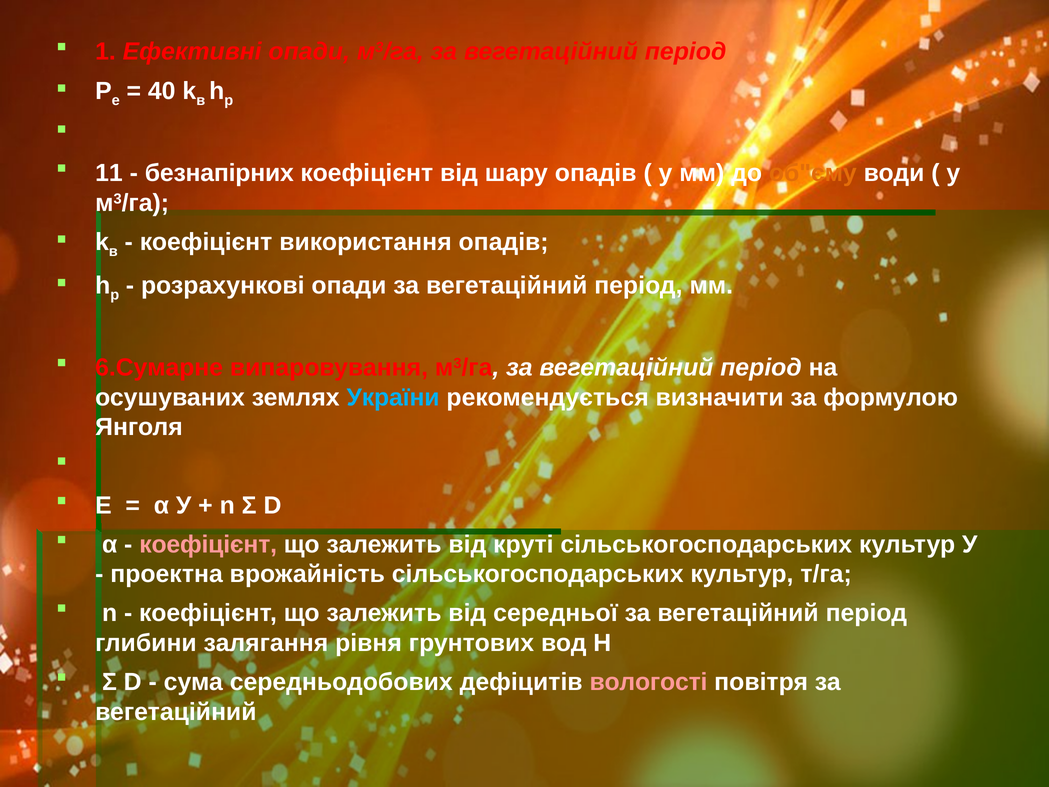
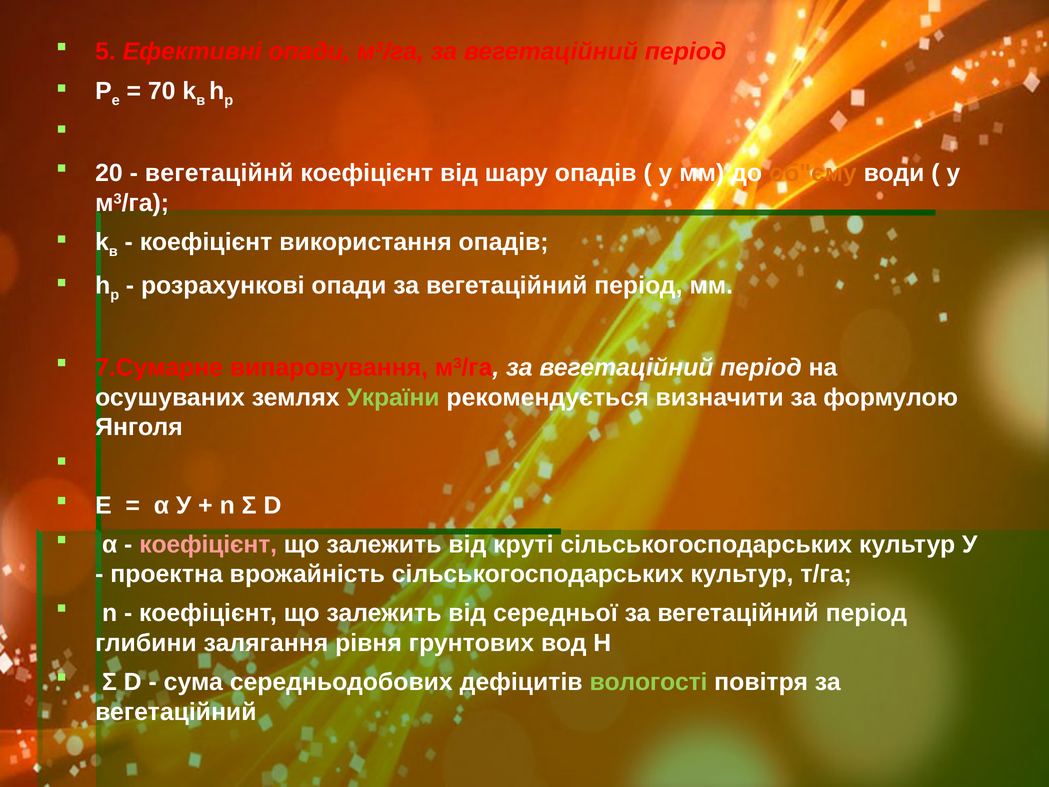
1: 1 -> 5
40: 40 -> 70
11: 11 -> 20
безнапірних: безнапірних -> вегетаційнй
6.Сумарне: 6.Сумарне -> 7.Сумарне
України colour: light blue -> light green
вологості colour: pink -> light green
